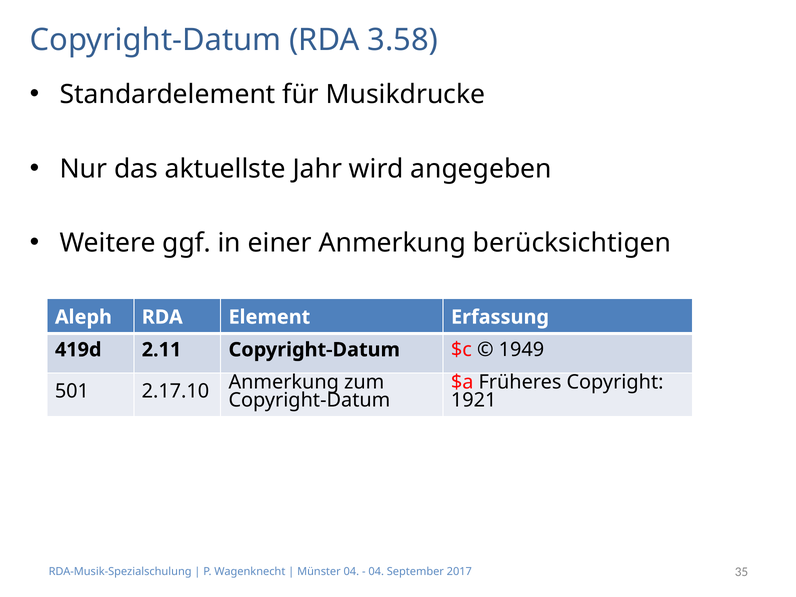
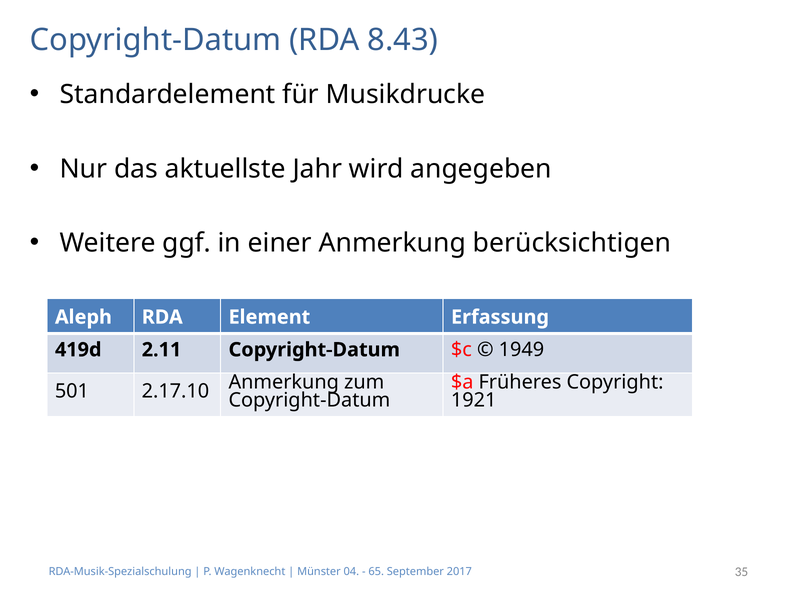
3.58: 3.58 -> 8.43
04 at (376, 572): 04 -> 65
